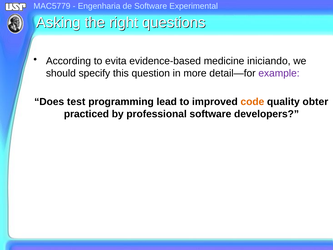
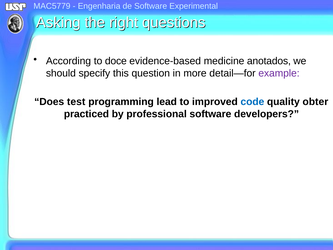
evita: evita -> doce
iniciando: iniciando -> anotados
code colour: orange -> blue
